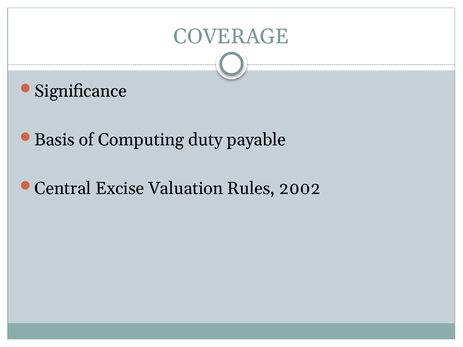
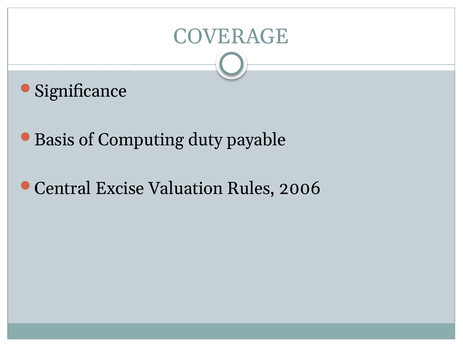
2002: 2002 -> 2006
